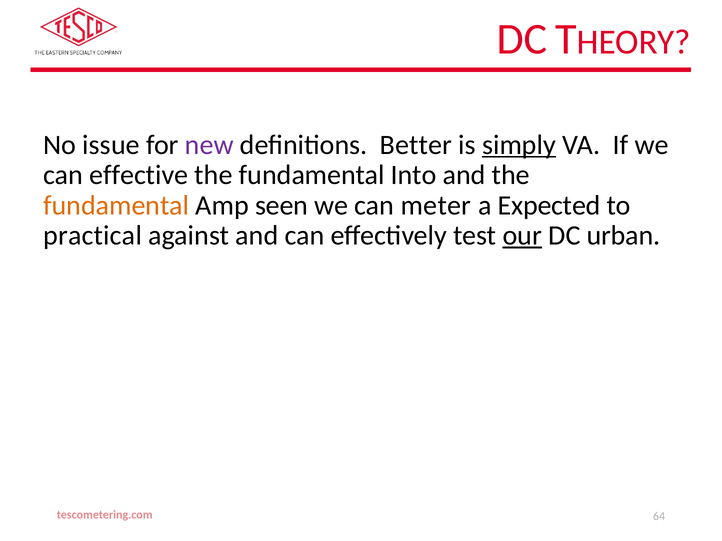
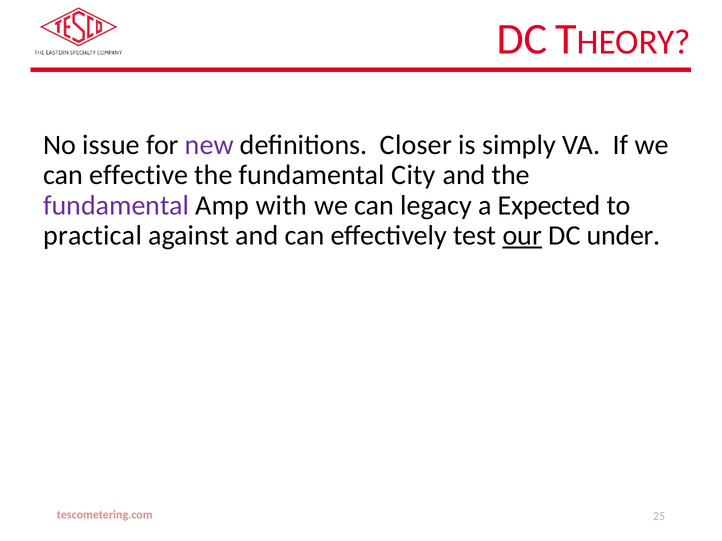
Better: Better -> Closer
simply underline: present -> none
Into: Into -> City
fundamental at (116, 205) colour: orange -> purple
seen: seen -> with
meter: meter -> legacy
urban: urban -> under
64: 64 -> 25
